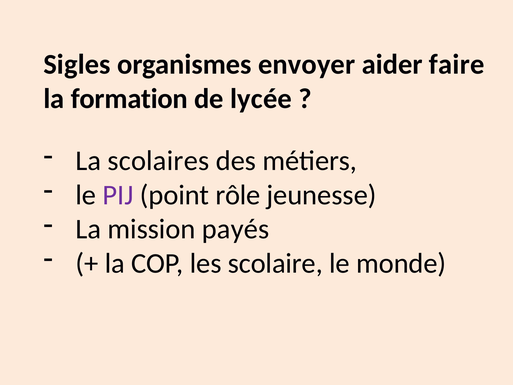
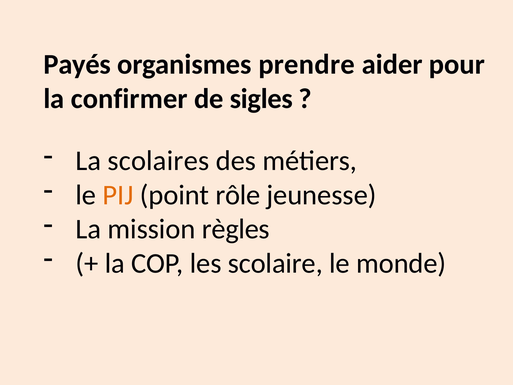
Sigles: Sigles -> Payés
envoyer: envoyer -> prendre
faire: faire -> pour
formation: formation -> confirmer
lycée: lycée -> sigles
PIJ colour: purple -> orange
payés: payés -> règles
